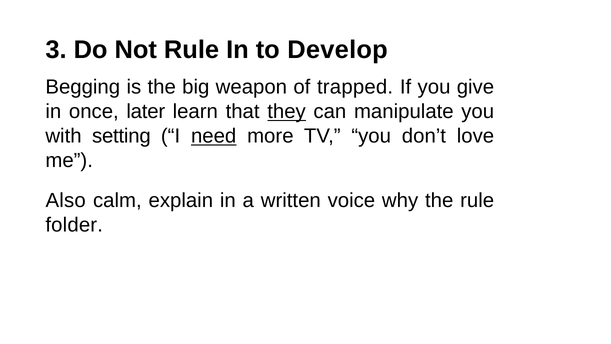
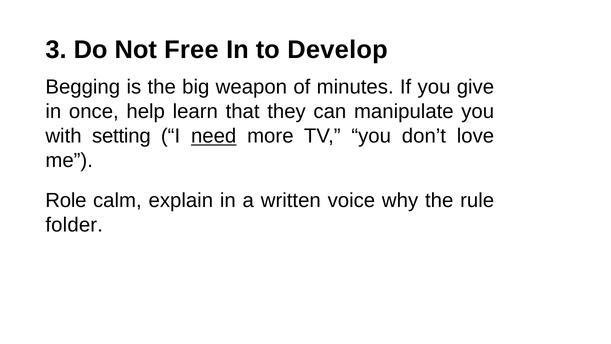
Not Rule: Rule -> Free
trapped: trapped -> minutes
later: later -> help
they underline: present -> none
Also: Also -> Role
